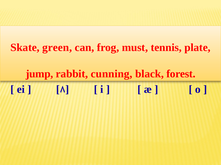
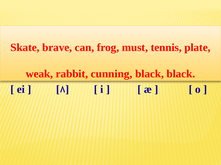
green: green -> brave
jump: jump -> weak
black forest: forest -> black
